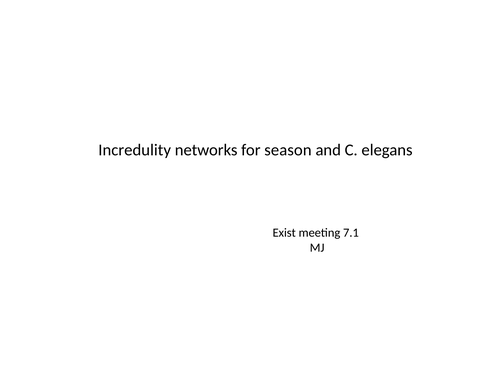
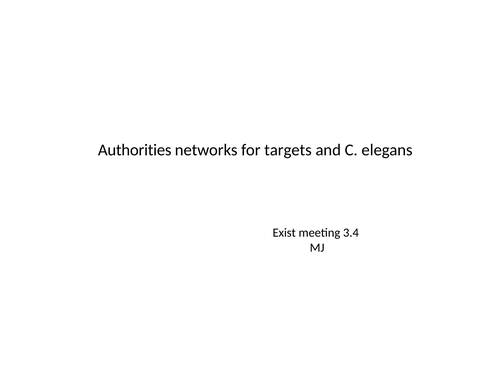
Incredulity: Incredulity -> Authorities
season: season -> targets
7.1: 7.1 -> 3.4
